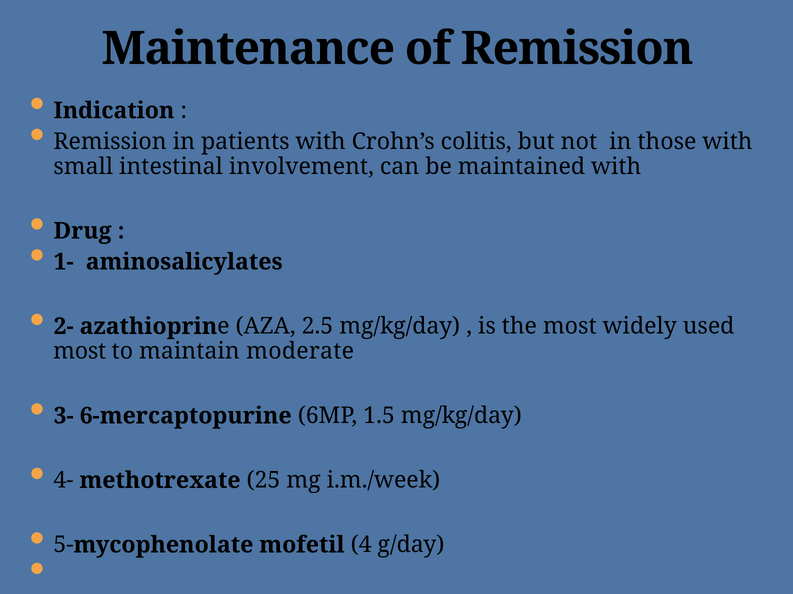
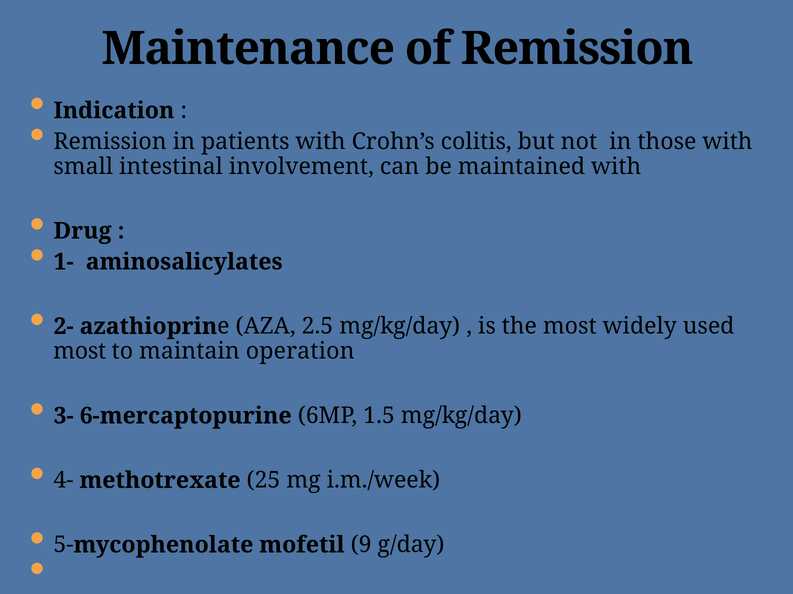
moderate: moderate -> operation
4: 4 -> 9
